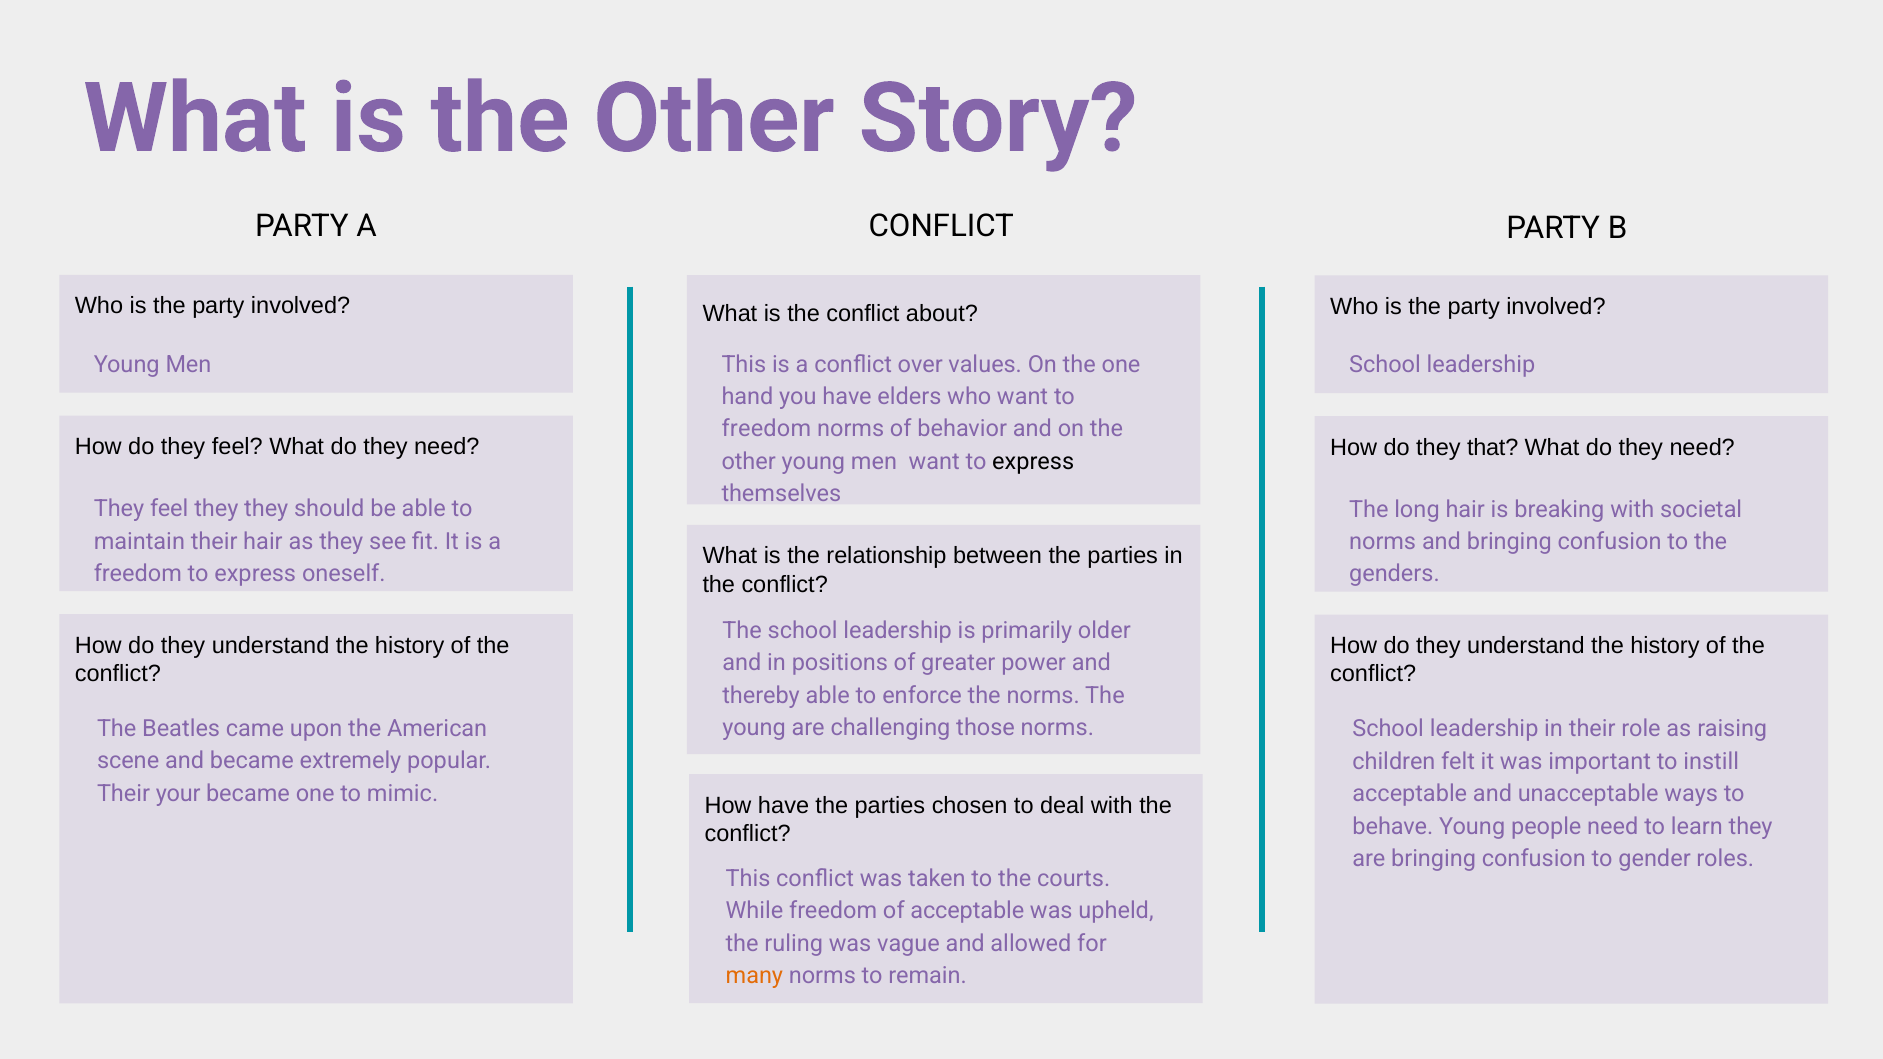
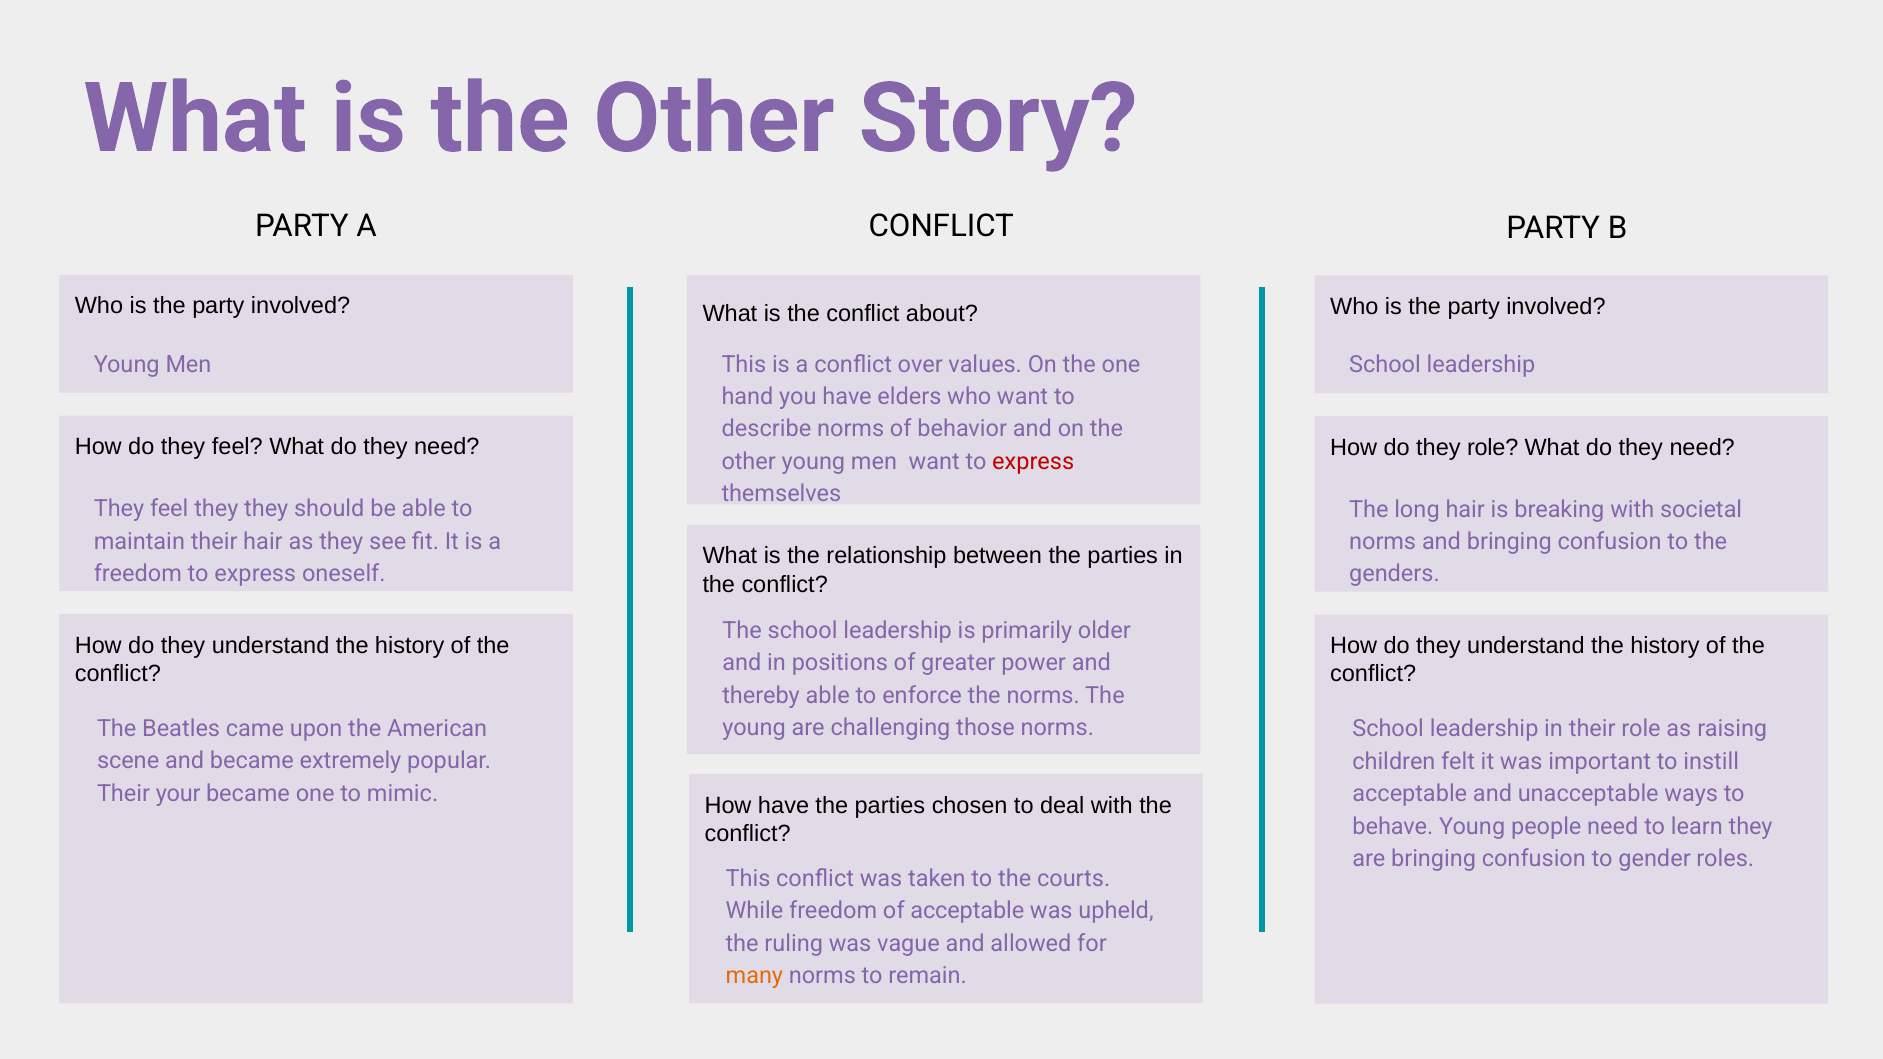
freedom at (766, 429): freedom -> describe
they that: that -> role
express at (1033, 462) colour: black -> red
